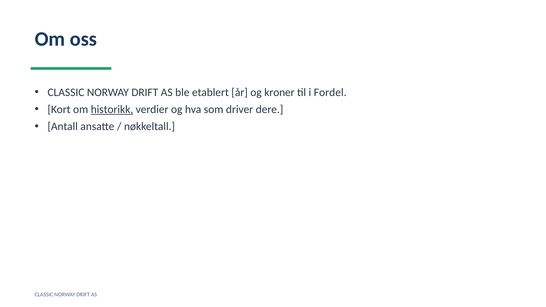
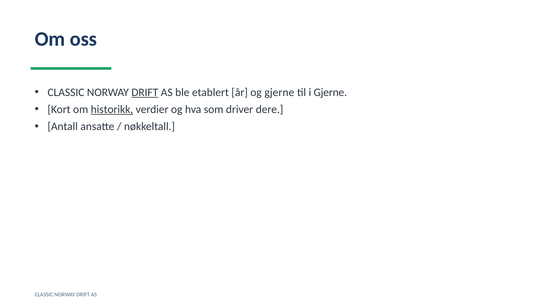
DRIFT at (145, 92) underline: none -> present
og kroner: kroner -> gjerne
i Fordel: Fordel -> Gjerne
